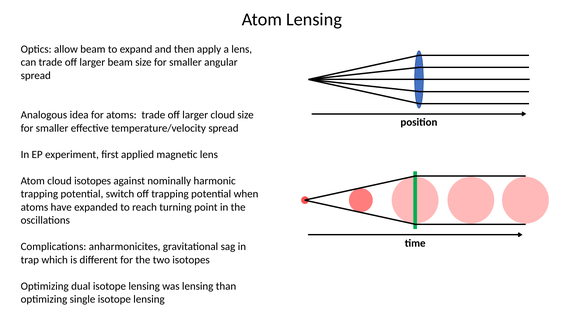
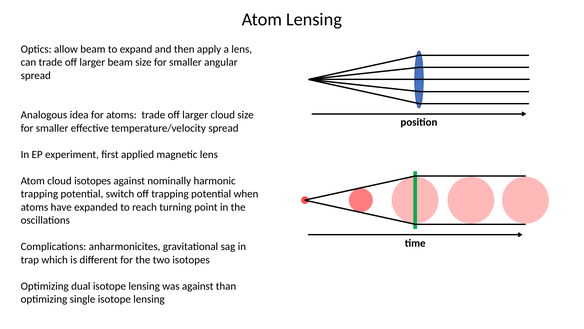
was lensing: lensing -> against
